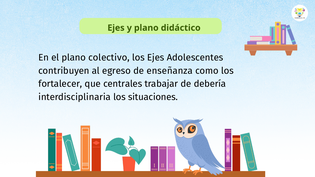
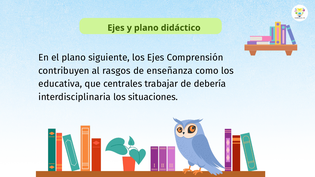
colectivo: colectivo -> siguiente
Adolescentes: Adolescentes -> Comprensión
egreso: egreso -> rasgos
fortalecer: fortalecer -> educativa
